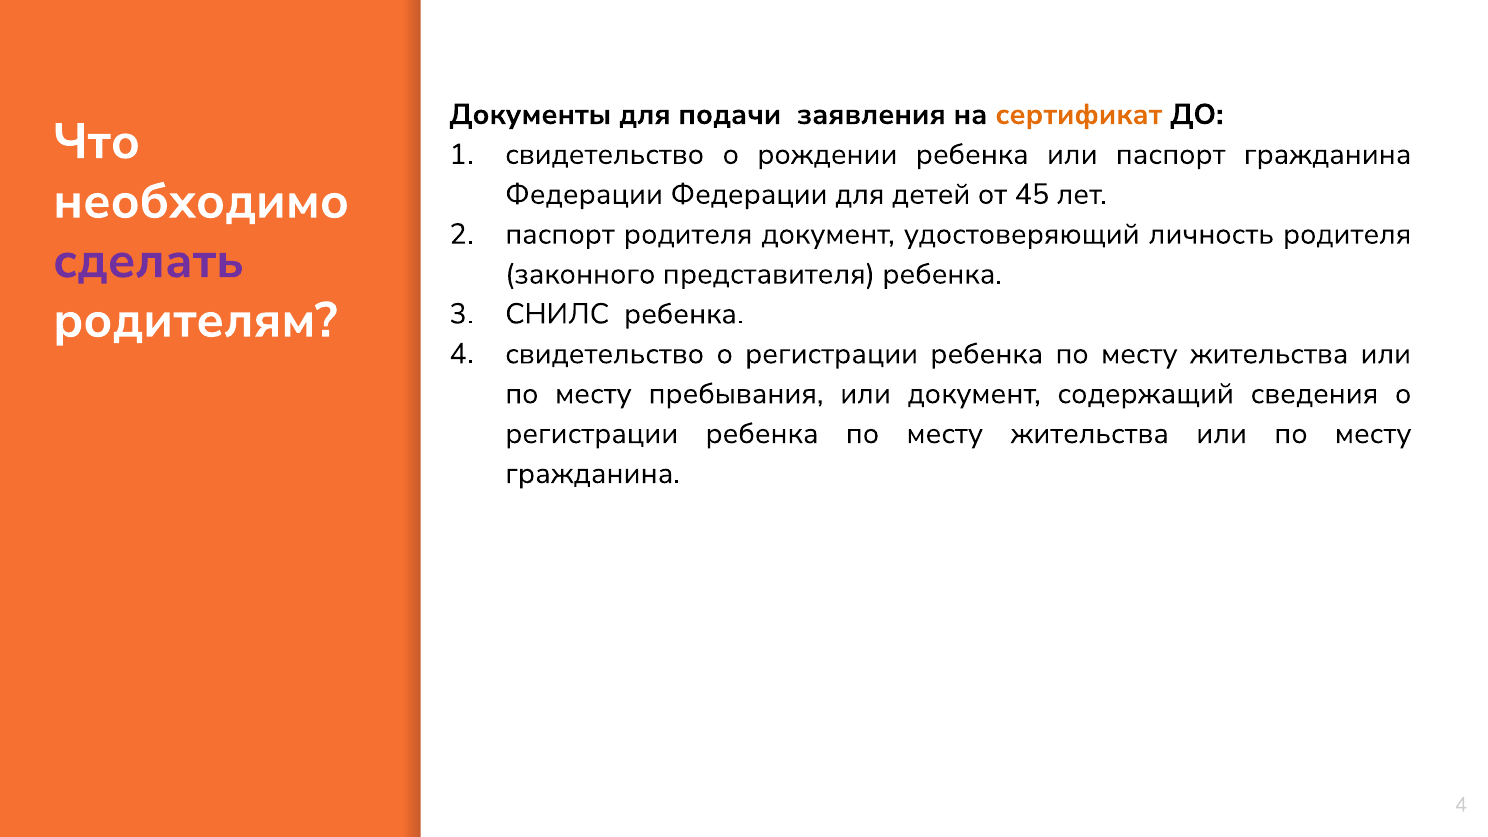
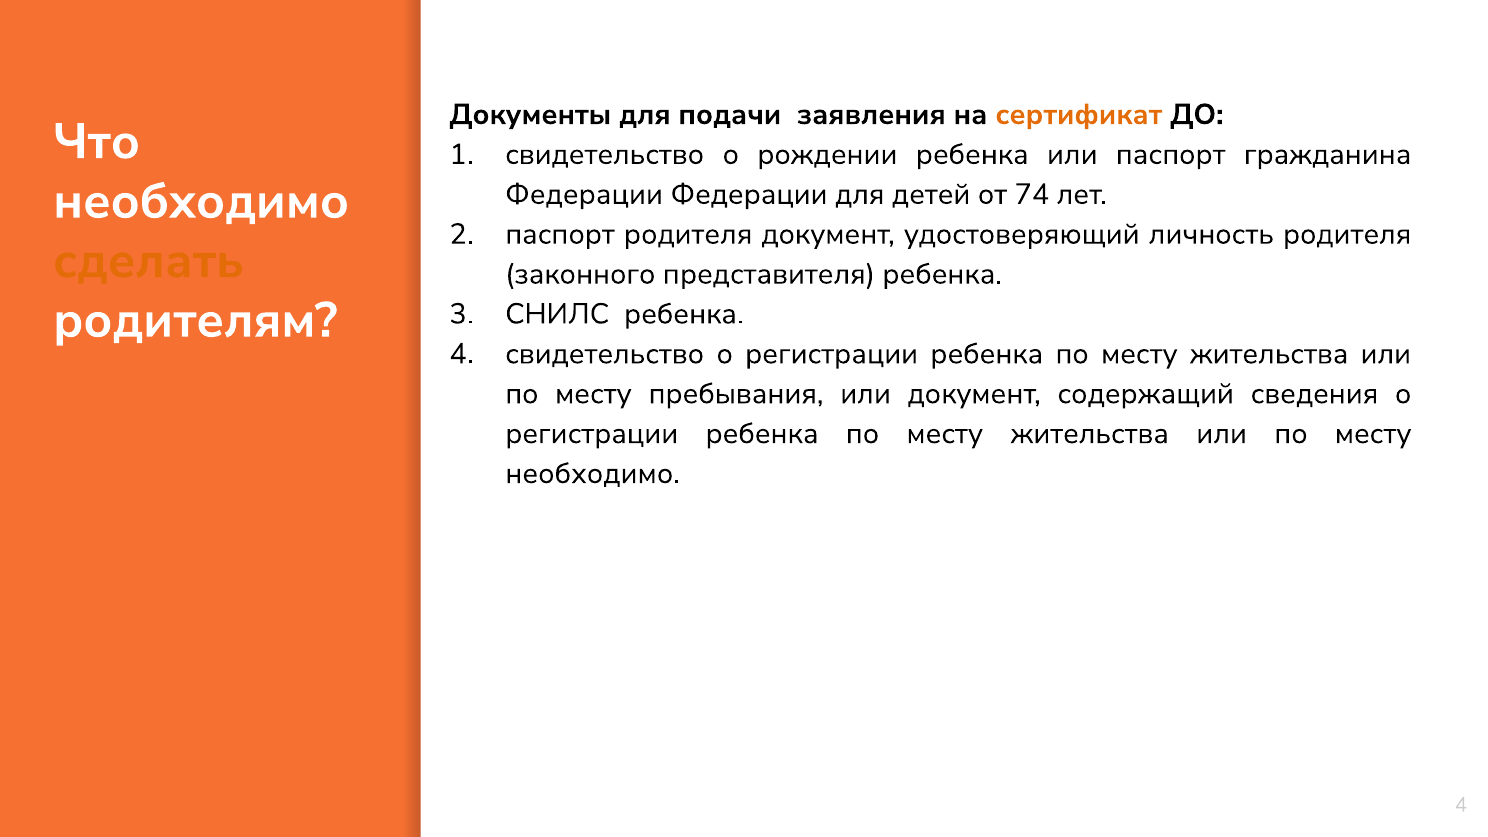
45: 45 -> 74
сделать colour: purple -> orange
гражданина at (593, 474): гражданина -> необходимо
